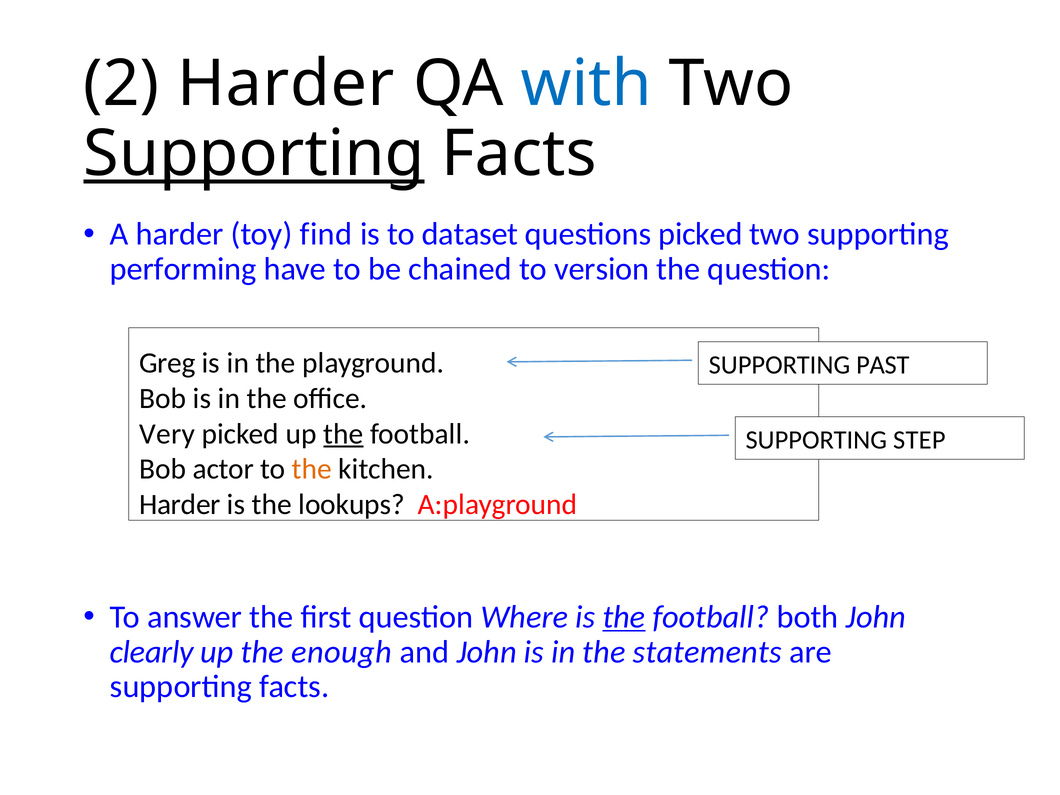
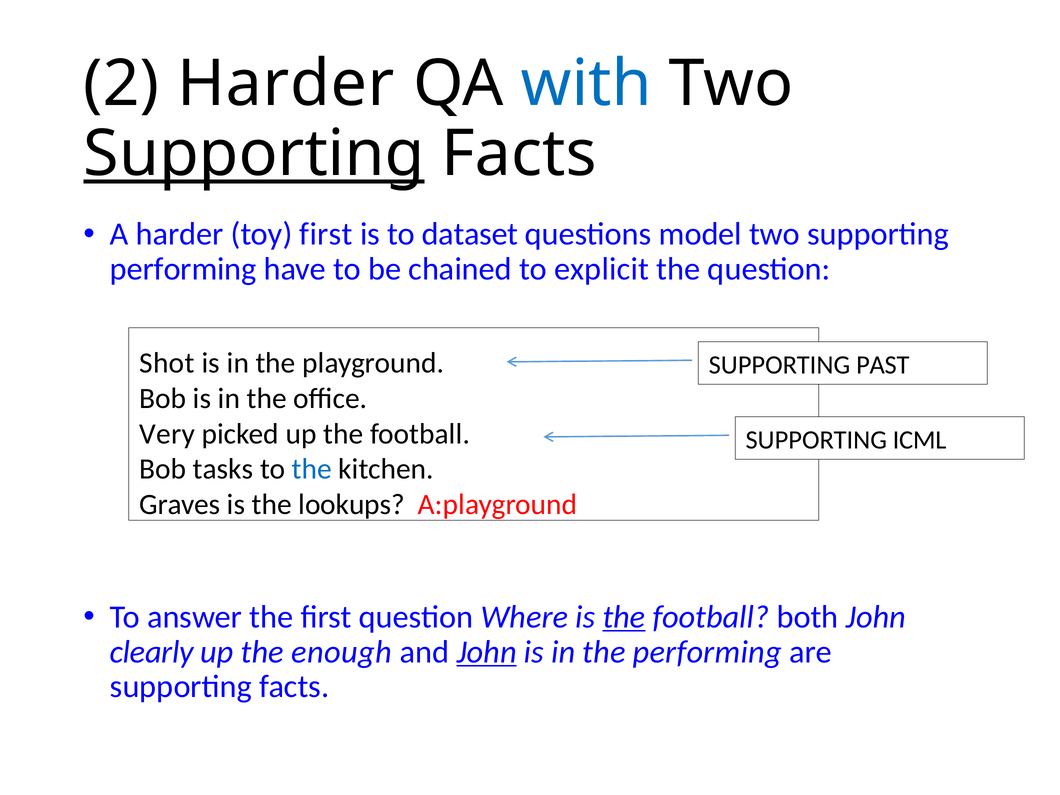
toy find: find -> first
questions picked: picked -> model
version: version -> explicit
Greg: Greg -> Shot
the at (343, 434) underline: present -> none
STEP: STEP -> ICML
actor: actor -> tasks
the at (312, 469) colour: orange -> blue
Harder at (180, 505): Harder -> Graves
John at (487, 652) underline: none -> present
the statements: statements -> performing
